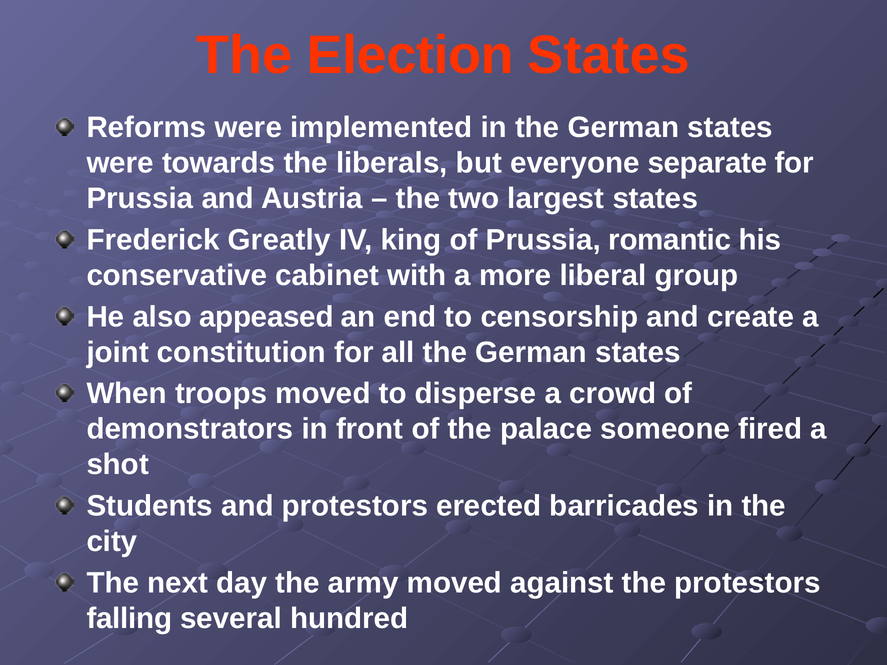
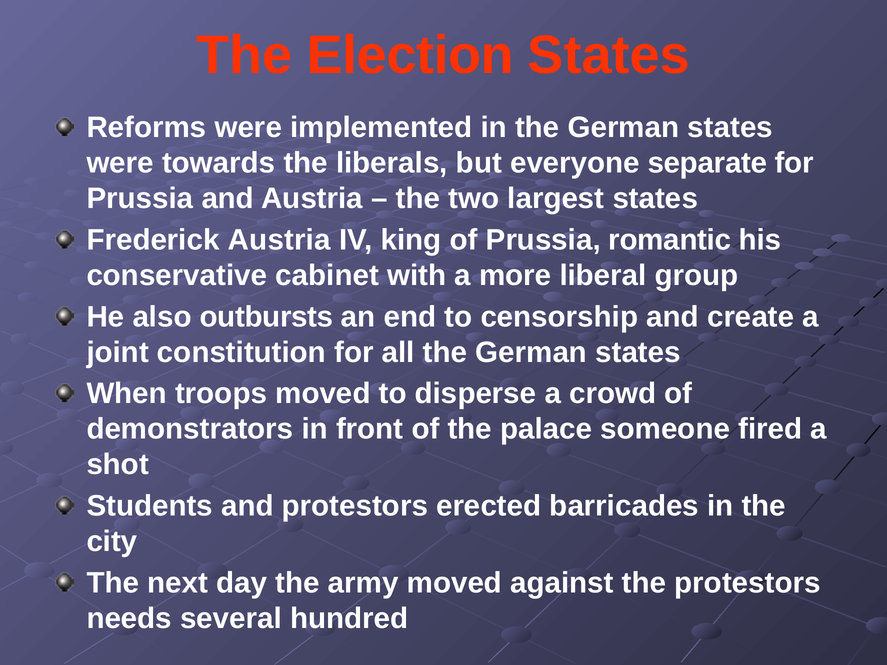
Frederick Greatly: Greatly -> Austria
appeased: appeased -> outbursts
falling: falling -> needs
